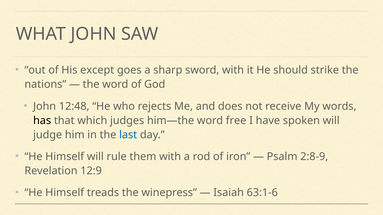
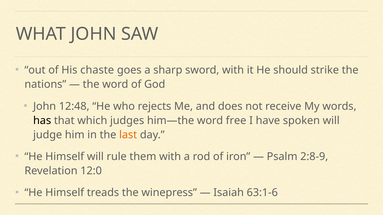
except: except -> chaste
last colour: blue -> orange
12:9: 12:9 -> 12:0
